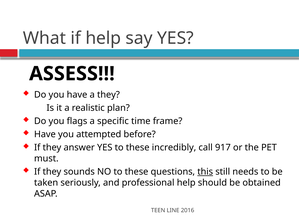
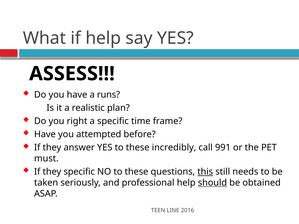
a they: they -> runs
flags: flags -> right
917: 917 -> 991
they sounds: sounds -> specific
should underline: none -> present
